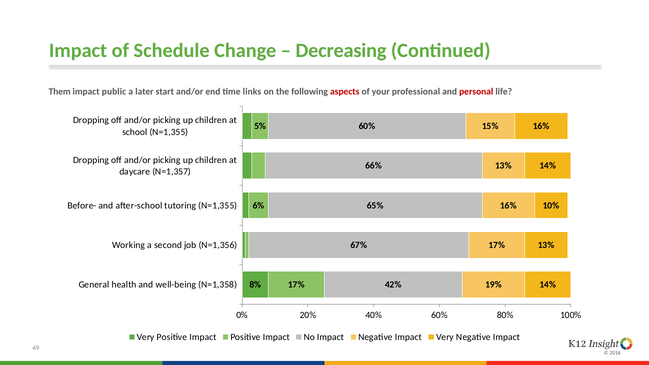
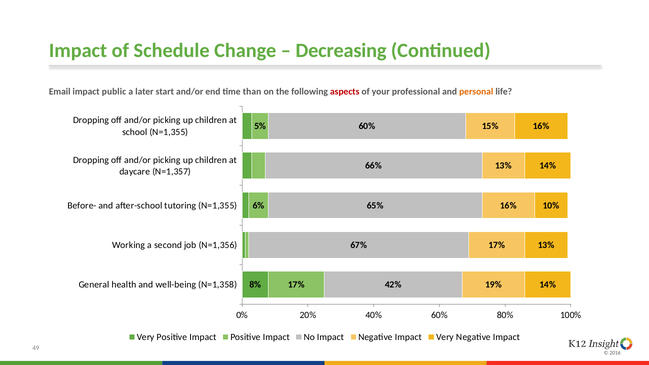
Them: Them -> Email
links: links -> than
personal colour: red -> orange
